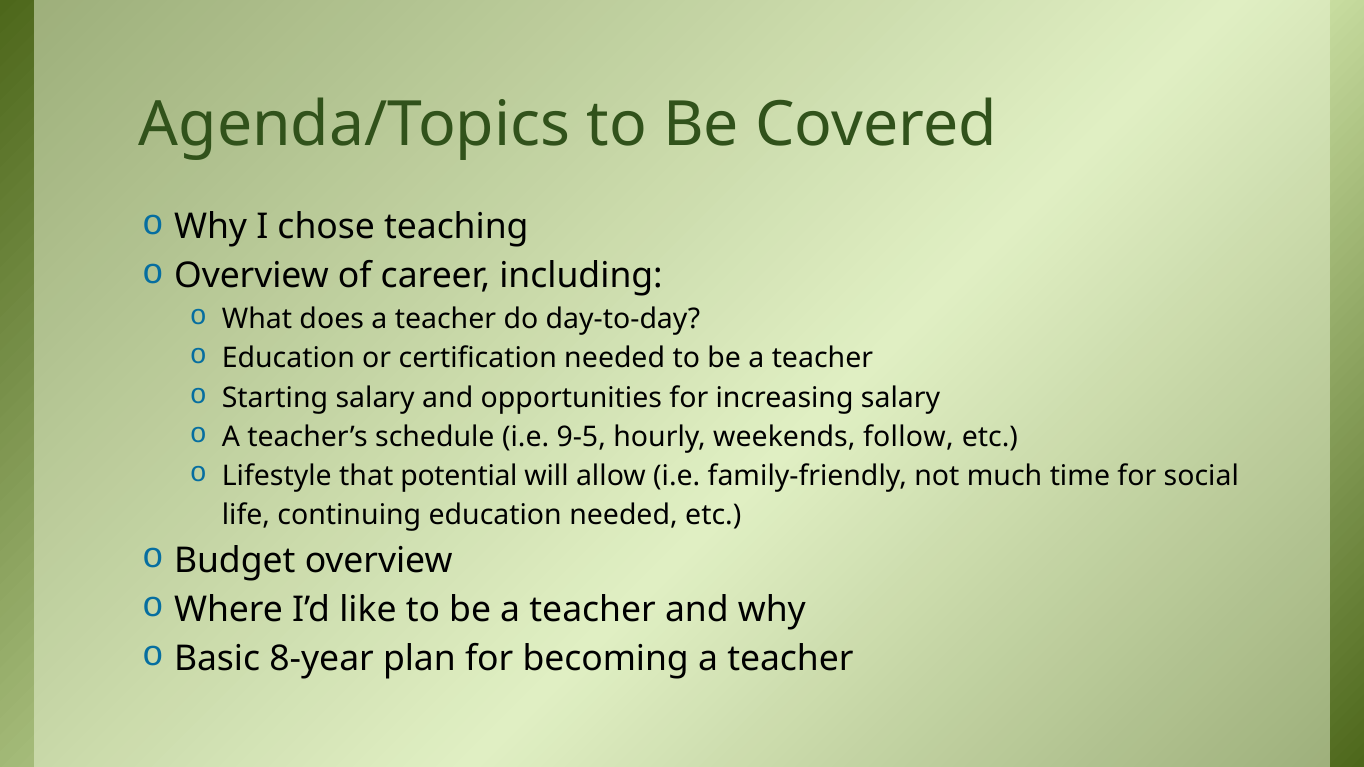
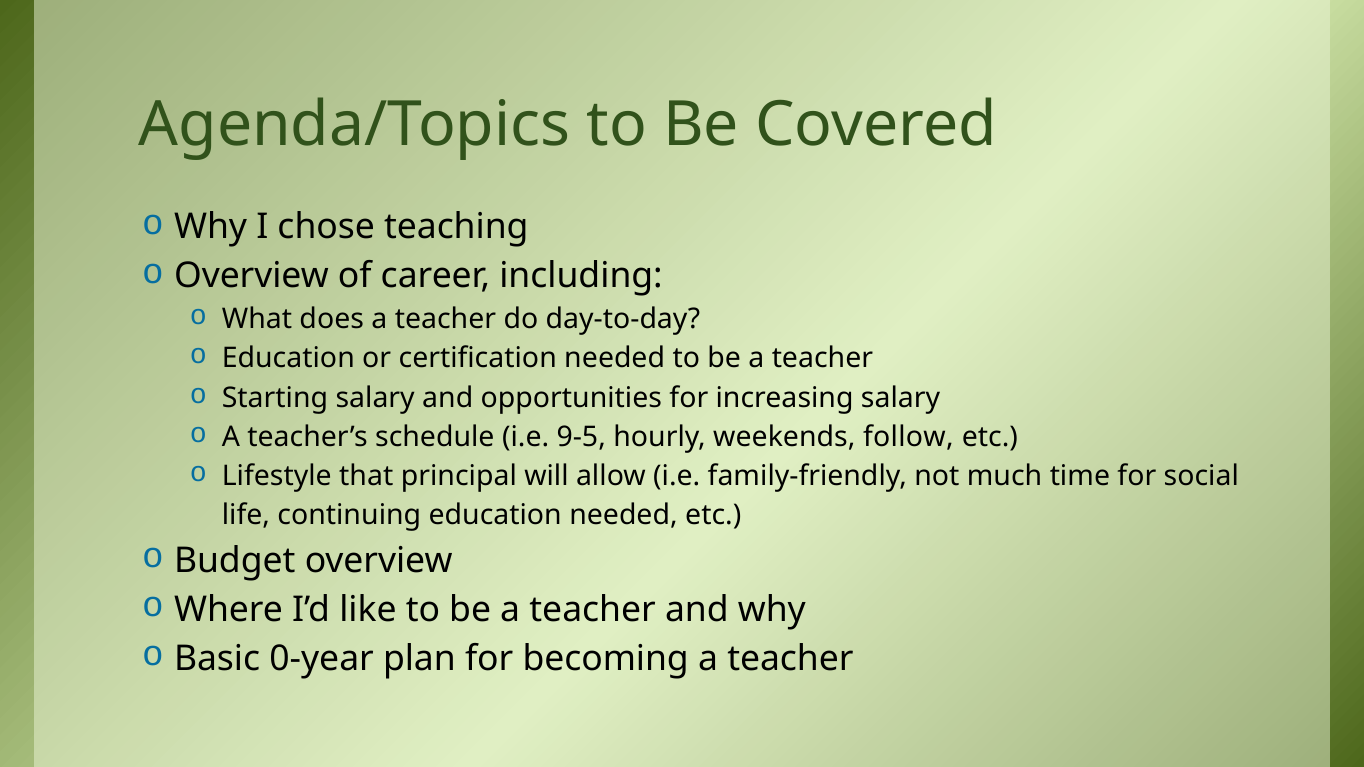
potential: potential -> principal
8-year: 8-year -> 0-year
